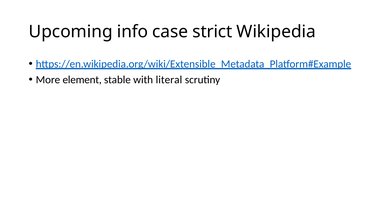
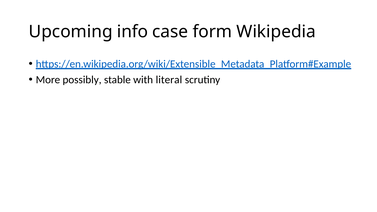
strict: strict -> form
element: element -> possibly
